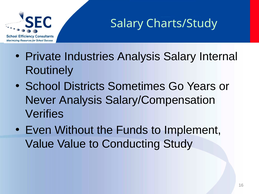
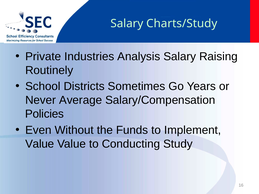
Internal: Internal -> Raising
Never Analysis: Analysis -> Average
Verifies: Verifies -> Policies
